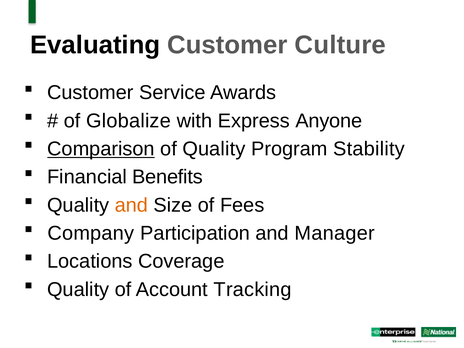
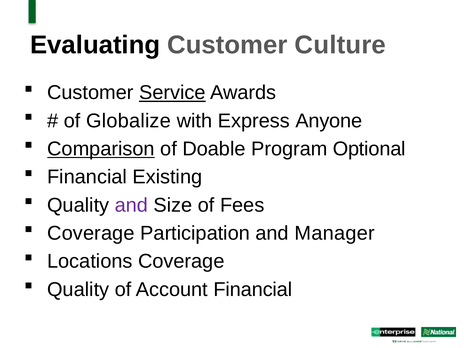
Service underline: none -> present
of Quality: Quality -> Doable
Stability: Stability -> Optional
Benefits: Benefits -> Existing
and at (131, 205) colour: orange -> purple
Company at (91, 233): Company -> Coverage
Account Tracking: Tracking -> Financial
